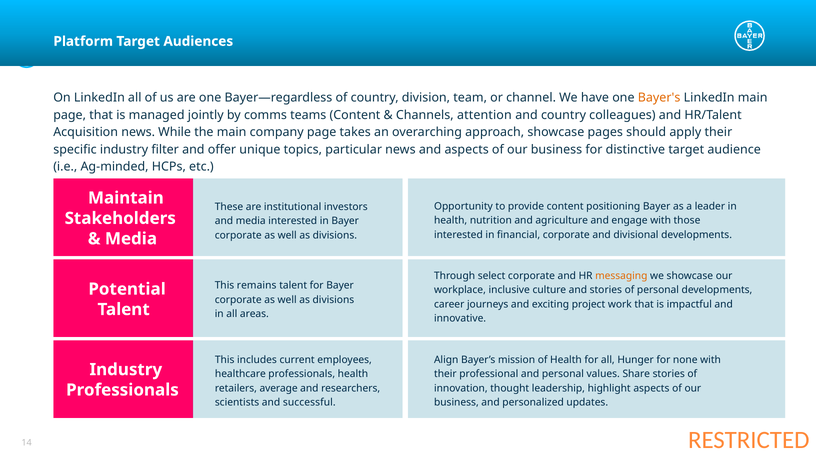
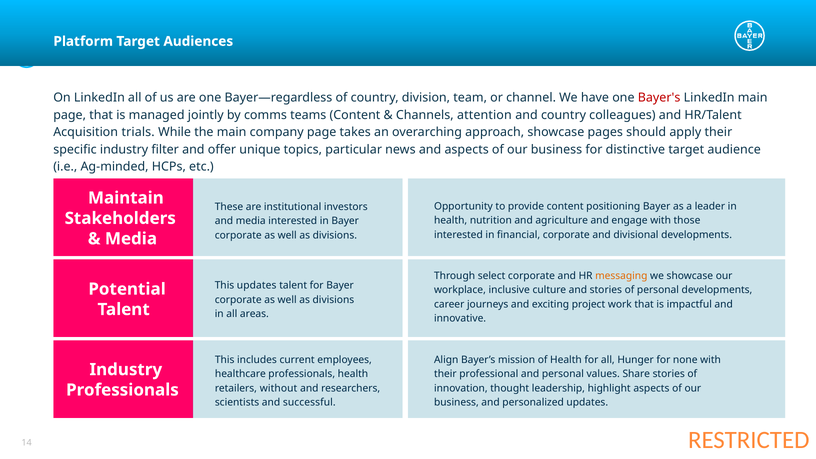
Bayer's colour: orange -> red
Acquisition news: news -> trials
This remains: remains -> updates
average: average -> without
